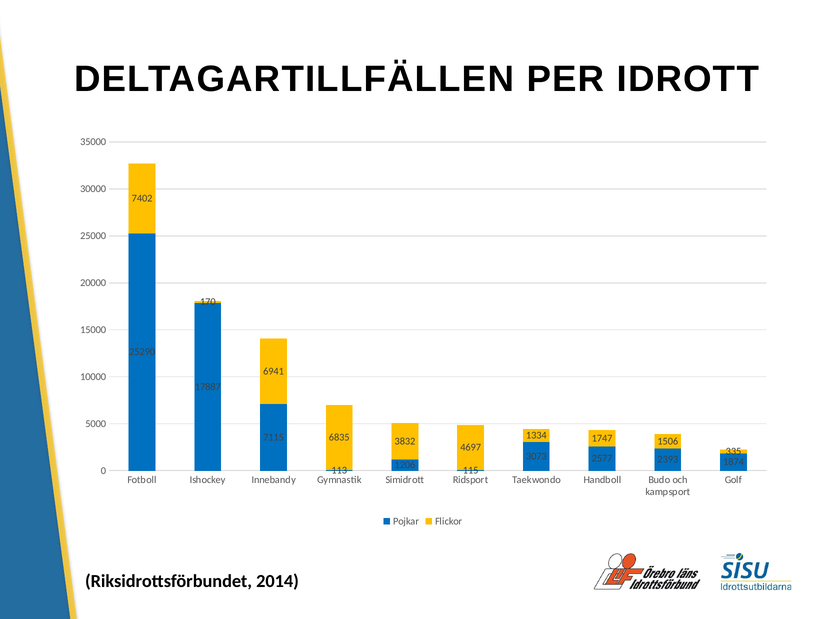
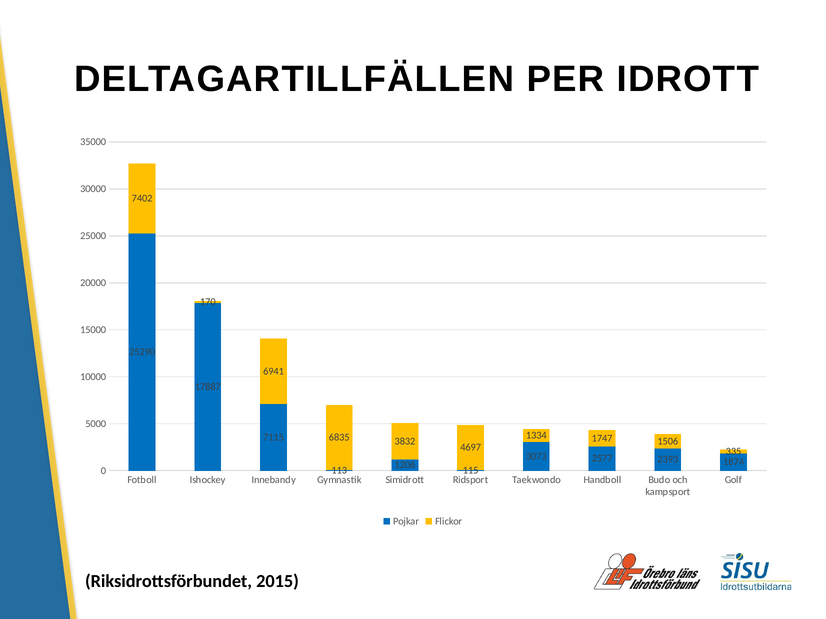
2014: 2014 -> 2015
